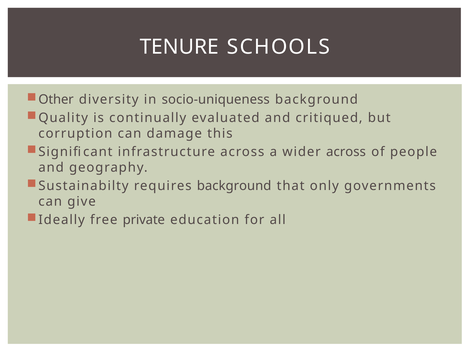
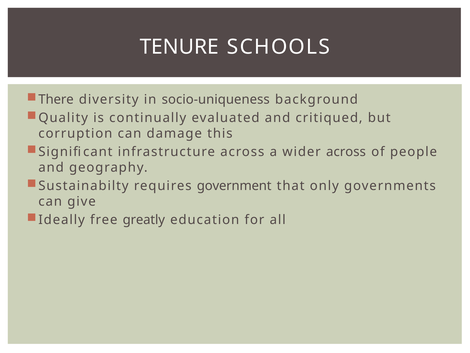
Other: Other -> There
requires background: background -> government
private: private -> greatly
